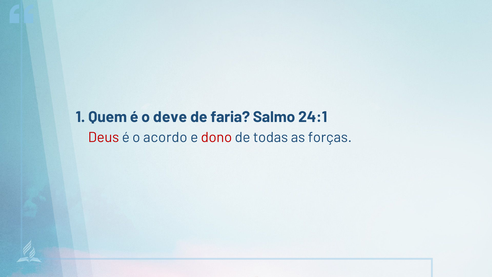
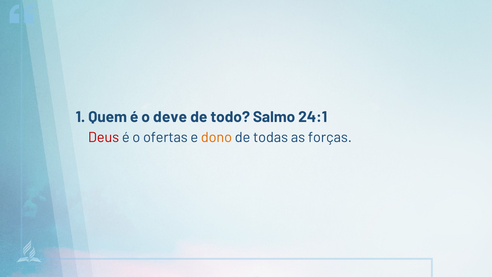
faria: faria -> todo
acordo: acordo -> ofertas
dono colour: red -> orange
